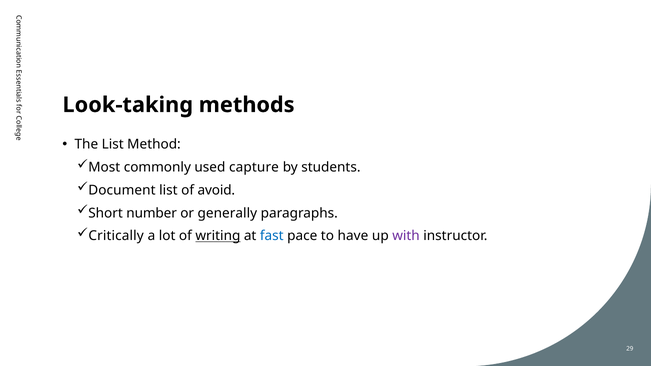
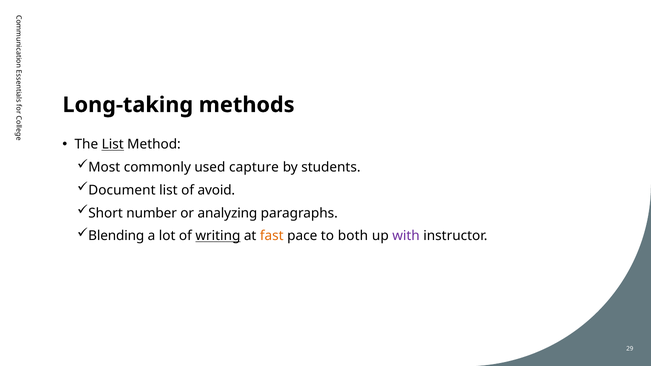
Look-taking: Look-taking -> Long-taking
List at (113, 144) underline: none -> present
generally: generally -> analyzing
Critically: Critically -> Blending
fast colour: blue -> orange
have: have -> both
